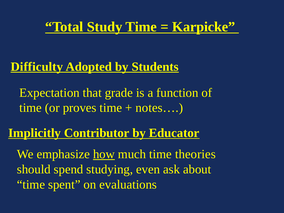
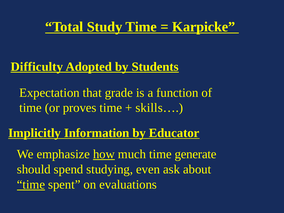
notes…: notes… -> skills…
Contributor: Contributor -> Information
theories: theories -> generate
time at (31, 185) underline: none -> present
